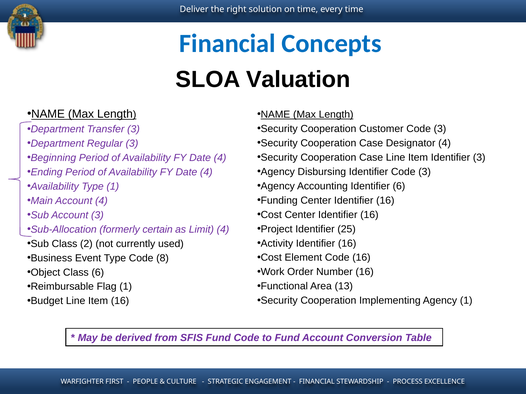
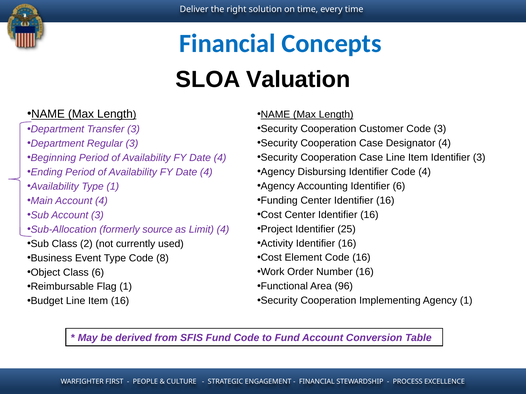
Identifier Code 3: 3 -> 4
certain: certain -> source
13: 13 -> 96
